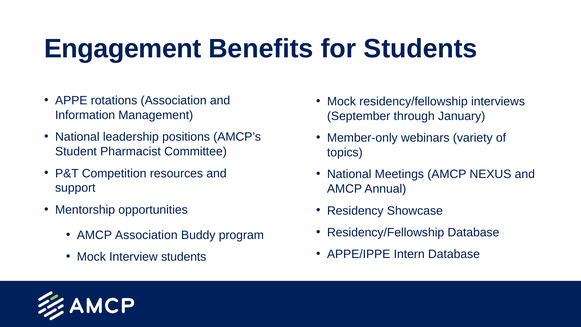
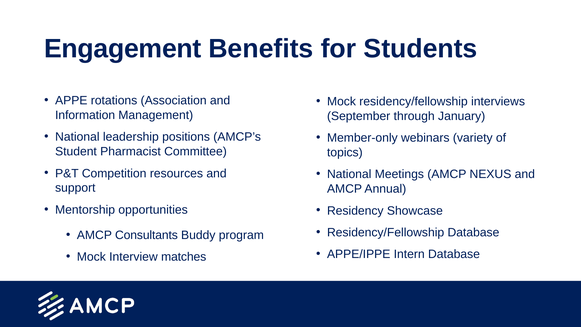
AMCP Association: Association -> Consultants
Interview students: students -> matches
